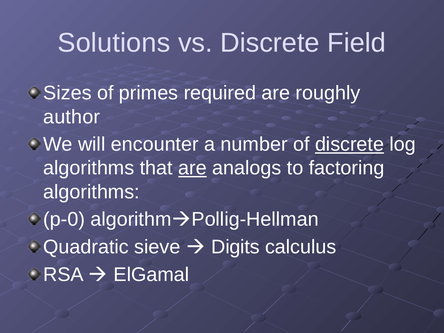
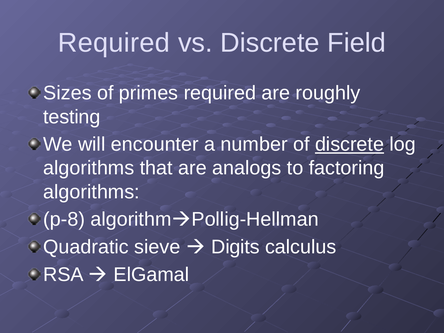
Solutions at (114, 43): Solutions -> Required
author: author -> testing
are at (192, 168) underline: present -> none
p-0: p-0 -> p-8
